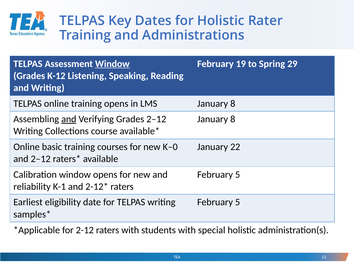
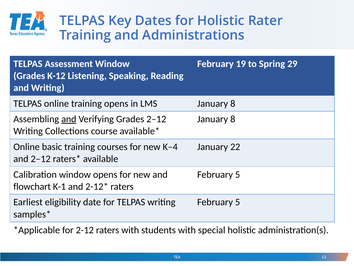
Window at (112, 64) underline: present -> none
K–0: K–0 -> K–4
reliability: reliability -> flowchart
